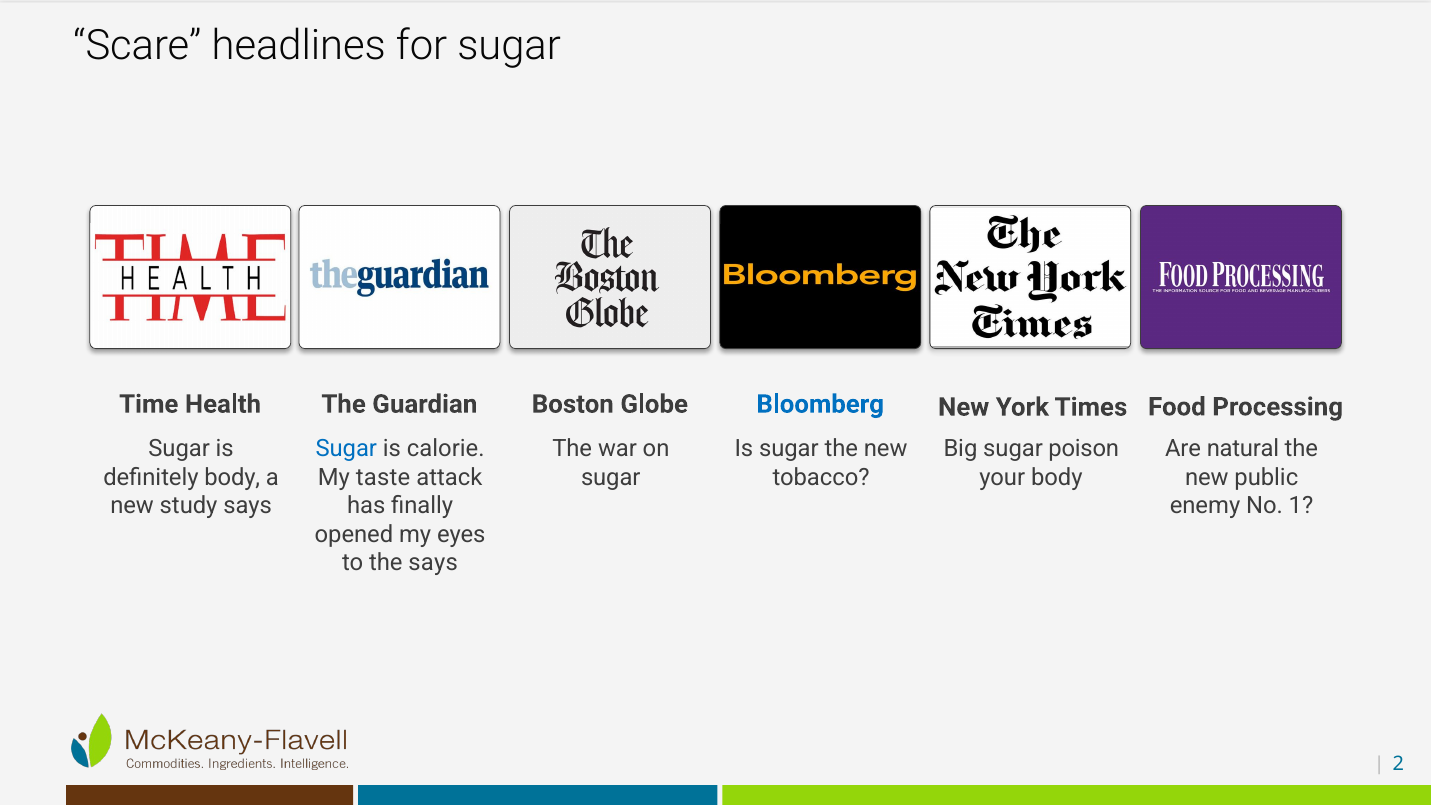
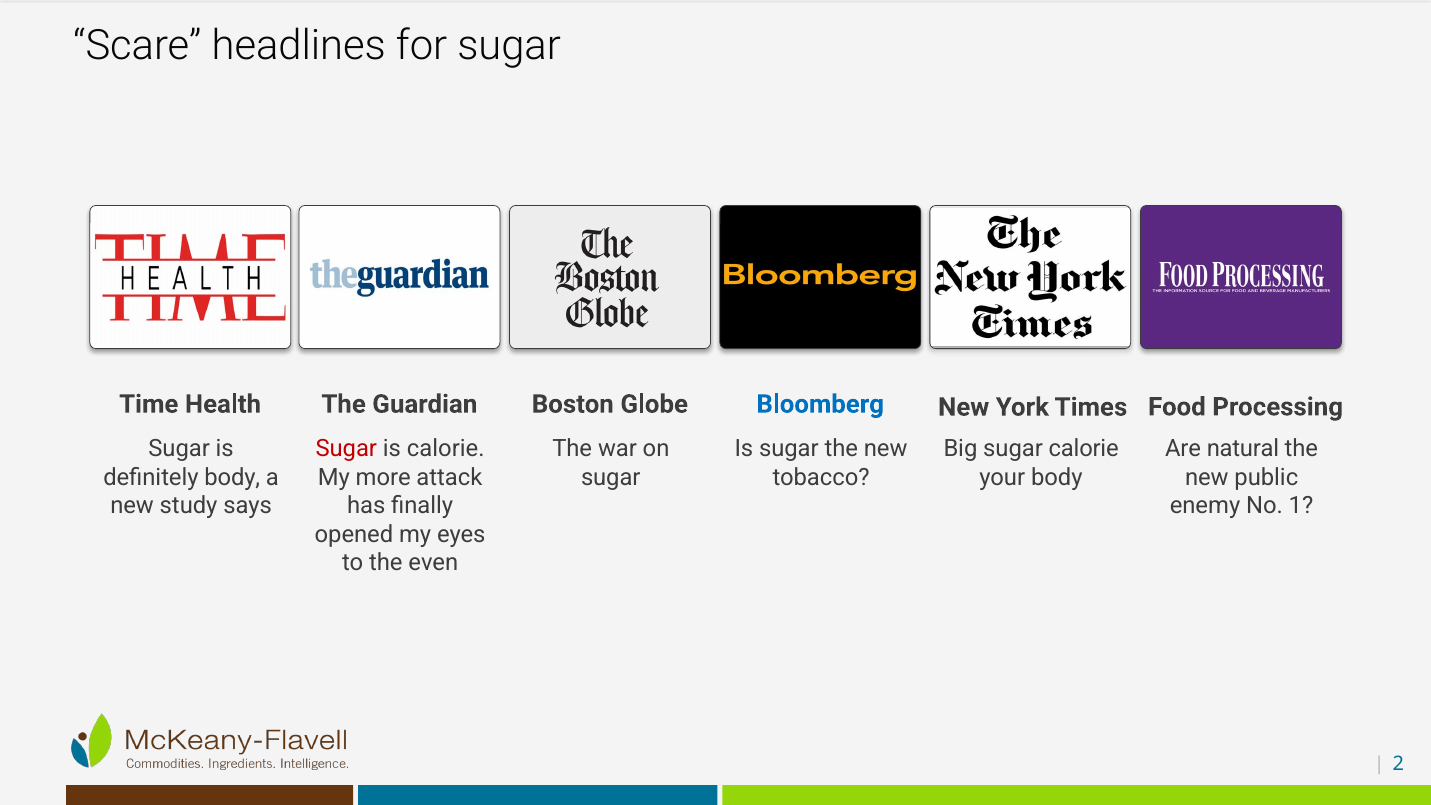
Sugar at (346, 449) colour: blue -> red
sugar poison: poison -> calorie
taste: taste -> more
the says: says -> even
